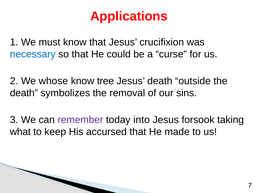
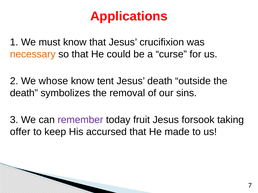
necessary colour: blue -> orange
tree: tree -> tent
into: into -> fruit
what: what -> offer
